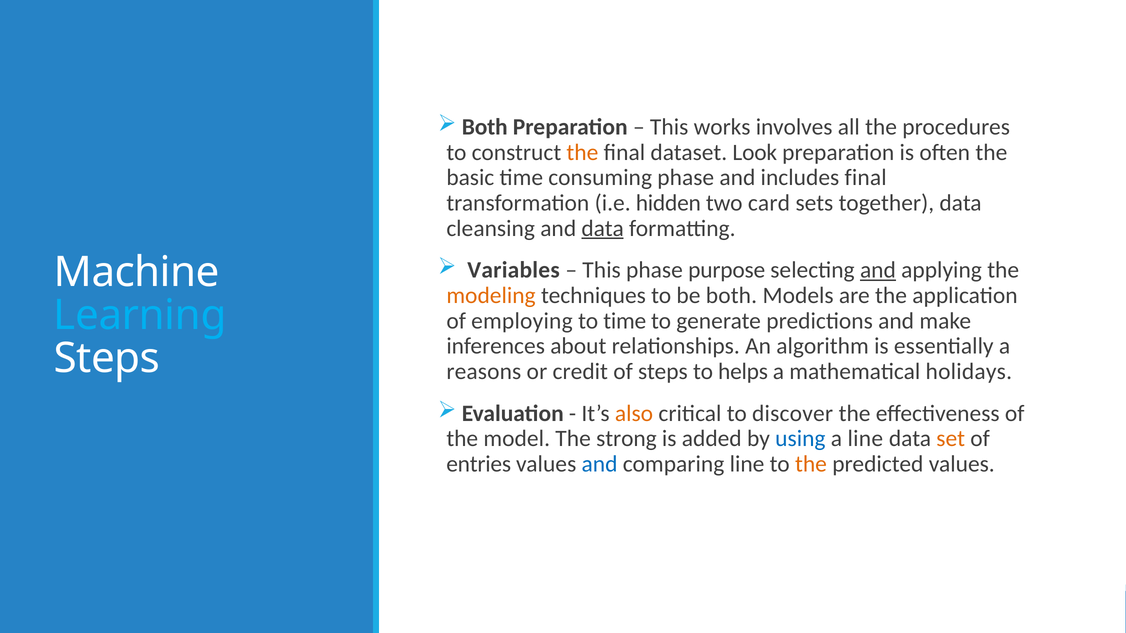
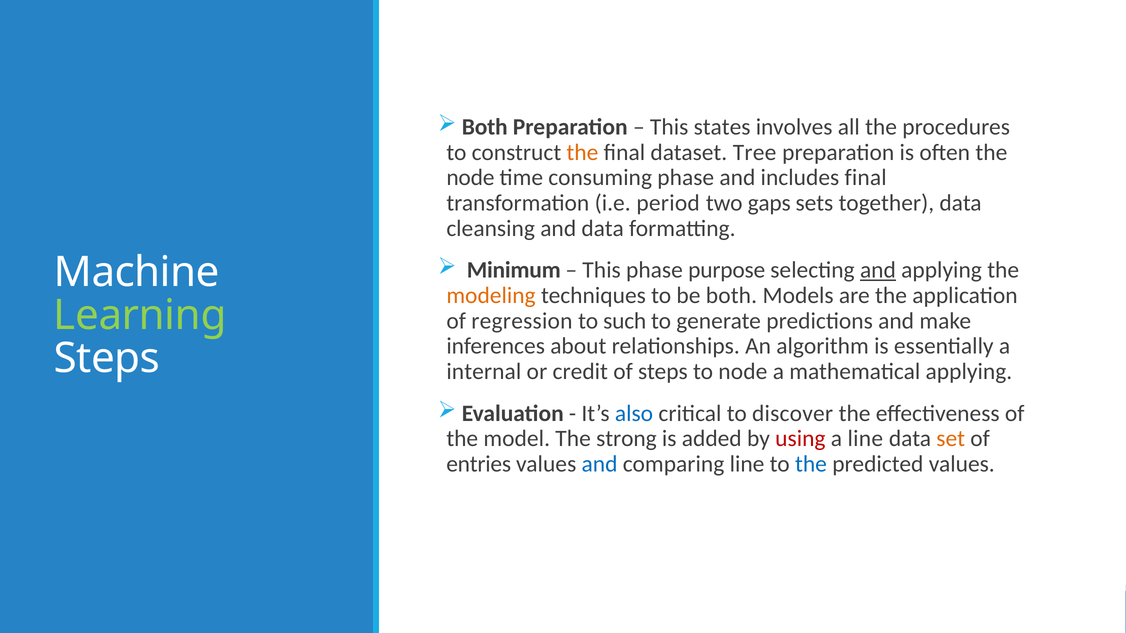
works: works -> states
Look: Look -> Tree
basic at (470, 178): basic -> node
hidden: hidden -> period
card: card -> gaps
data at (603, 228) underline: present -> none
Variables: Variables -> Minimum
Learning colour: light blue -> light green
employing: employing -> regression
to time: time -> such
reasons: reasons -> internal
to helps: helps -> node
mathematical holidays: holidays -> applying
also colour: orange -> blue
using colour: blue -> red
the at (811, 464) colour: orange -> blue
